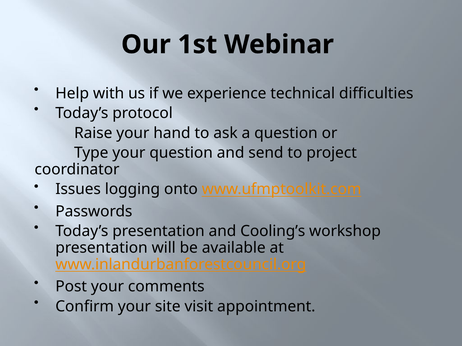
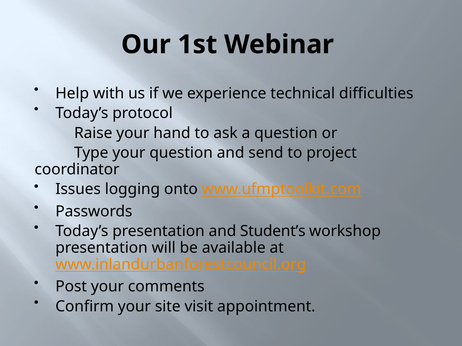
Cooling’s: Cooling’s -> Student’s
